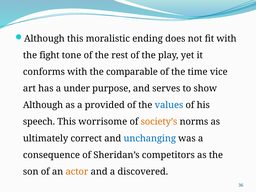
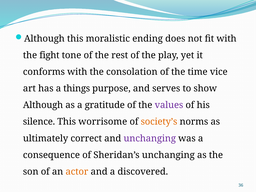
comparable: comparable -> consolation
under: under -> things
provided: provided -> gratitude
values colour: blue -> purple
speech: speech -> silence
unchanging at (150, 138) colour: blue -> purple
Sheridan’s competitors: competitors -> unchanging
